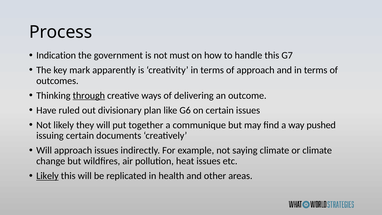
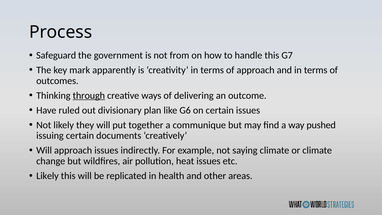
Indication: Indication -> Safeguard
must: must -> from
Likely at (47, 176) underline: present -> none
